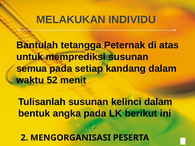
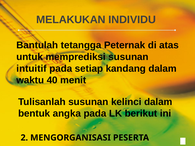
semua: semua -> intuitif
52: 52 -> 40
